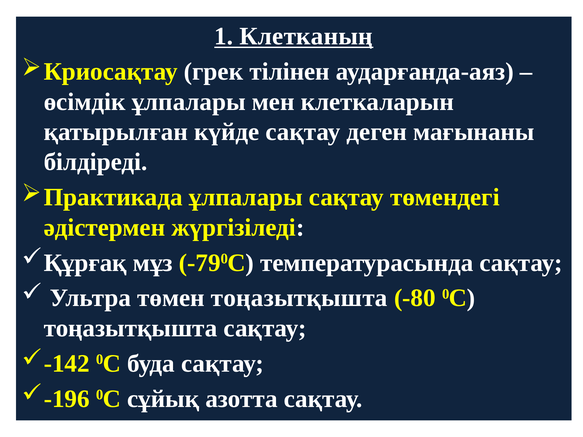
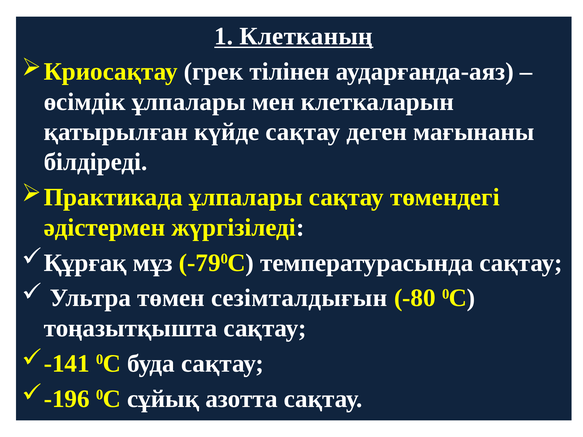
төмен тоңазытқышта: тоңазытқышта -> сезімталдығын
-142: -142 -> -141
